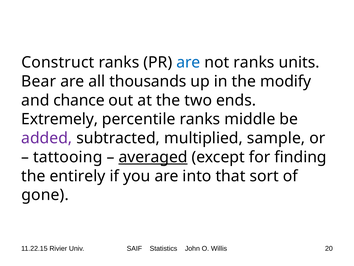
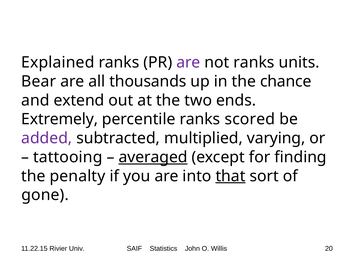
Construct: Construct -> Explained
are at (188, 62) colour: blue -> purple
modify: modify -> chance
chance: chance -> extend
middle: middle -> scored
sample: sample -> varying
entirely: entirely -> penalty
that underline: none -> present
